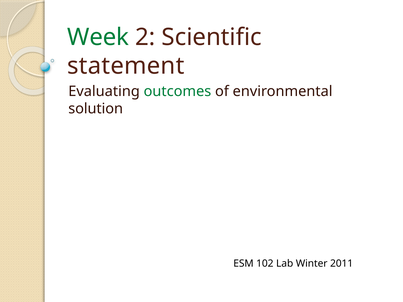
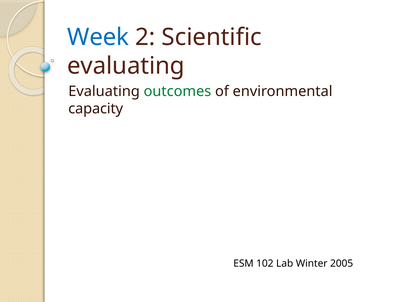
Week colour: green -> blue
statement at (126, 66): statement -> evaluating
solution: solution -> capacity
2011: 2011 -> 2005
